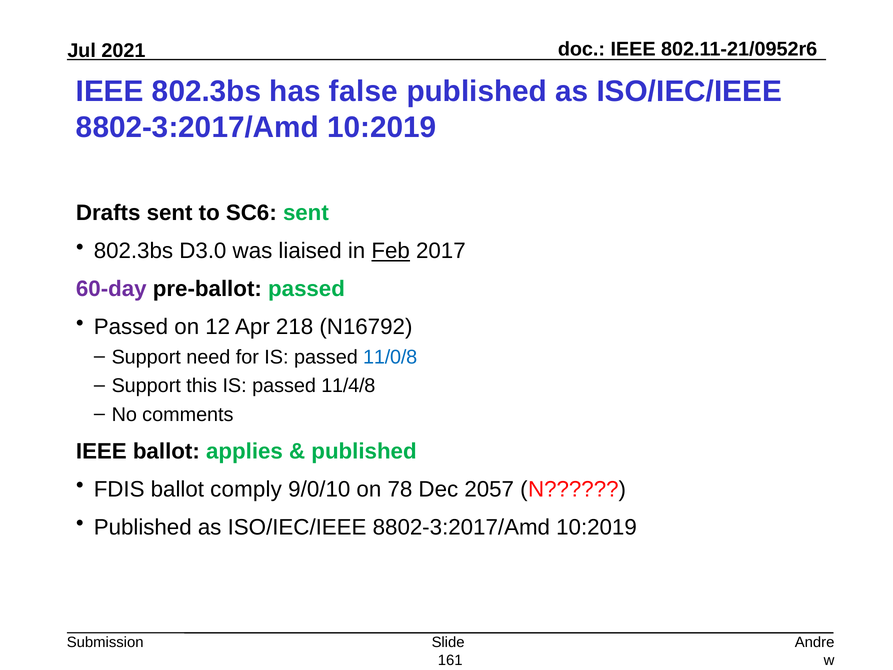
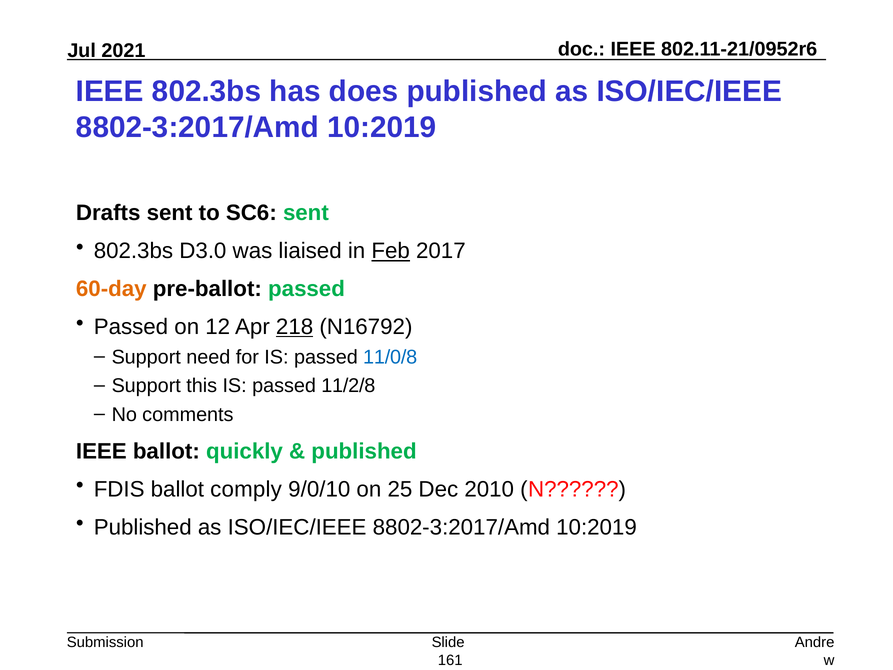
false: false -> does
60-day colour: purple -> orange
218 underline: none -> present
11/4/8: 11/4/8 -> 11/2/8
applies: applies -> quickly
78: 78 -> 25
2057: 2057 -> 2010
